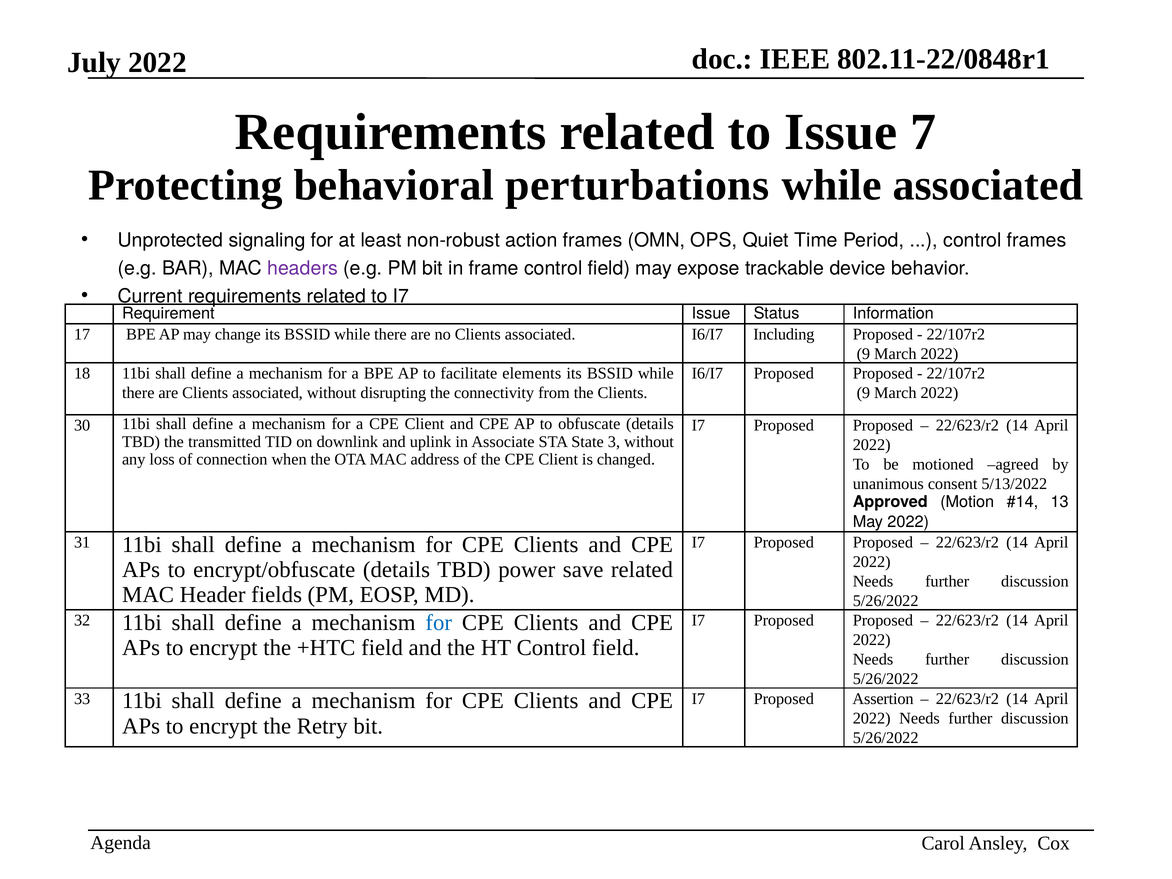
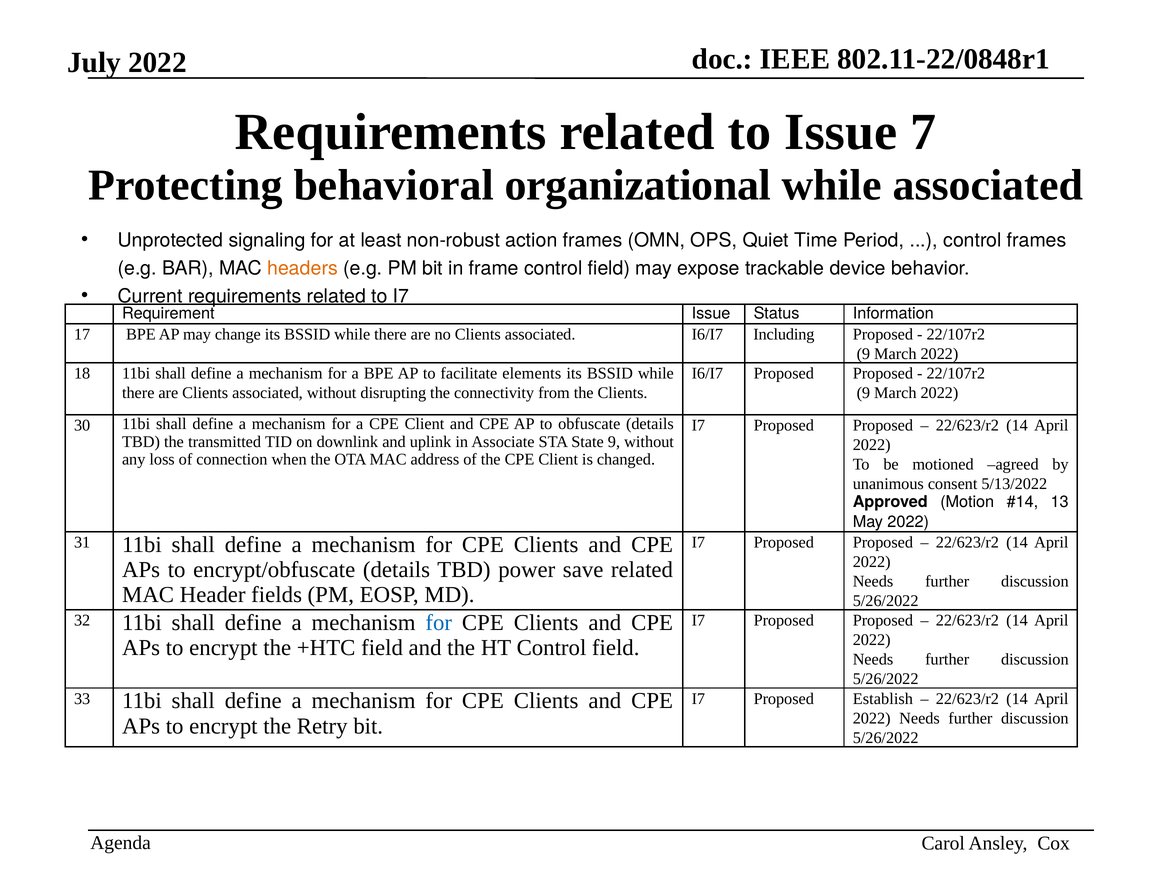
perturbations: perturbations -> organizational
headers colour: purple -> orange
State 3: 3 -> 9
Assertion: Assertion -> Establish
